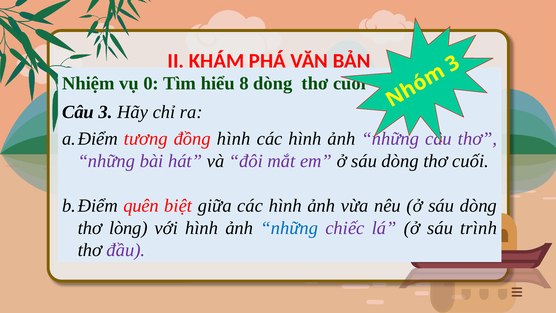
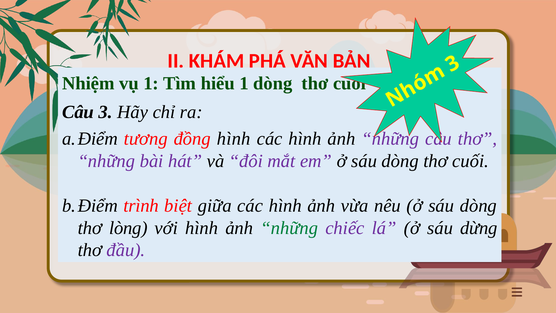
vụ 0: 0 -> 1
hiểu 8: 8 -> 1
quên: quên -> trình
những at (289, 228) colour: blue -> green
trình: trình -> dừng
